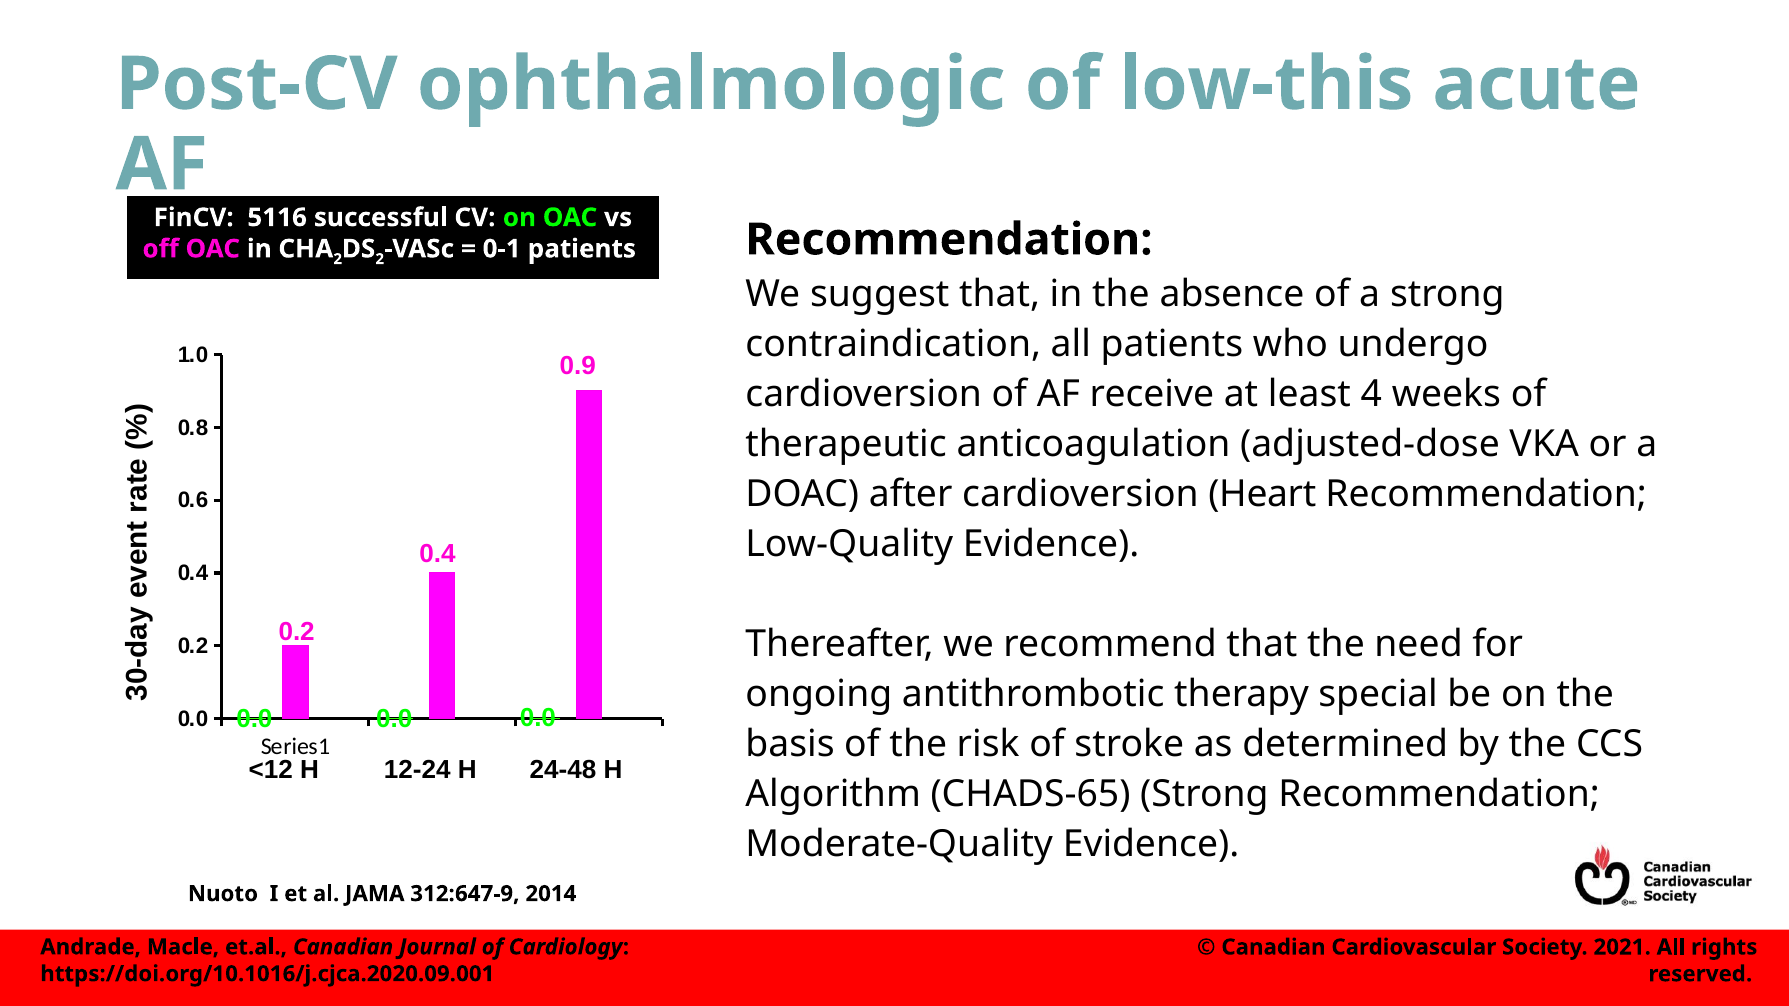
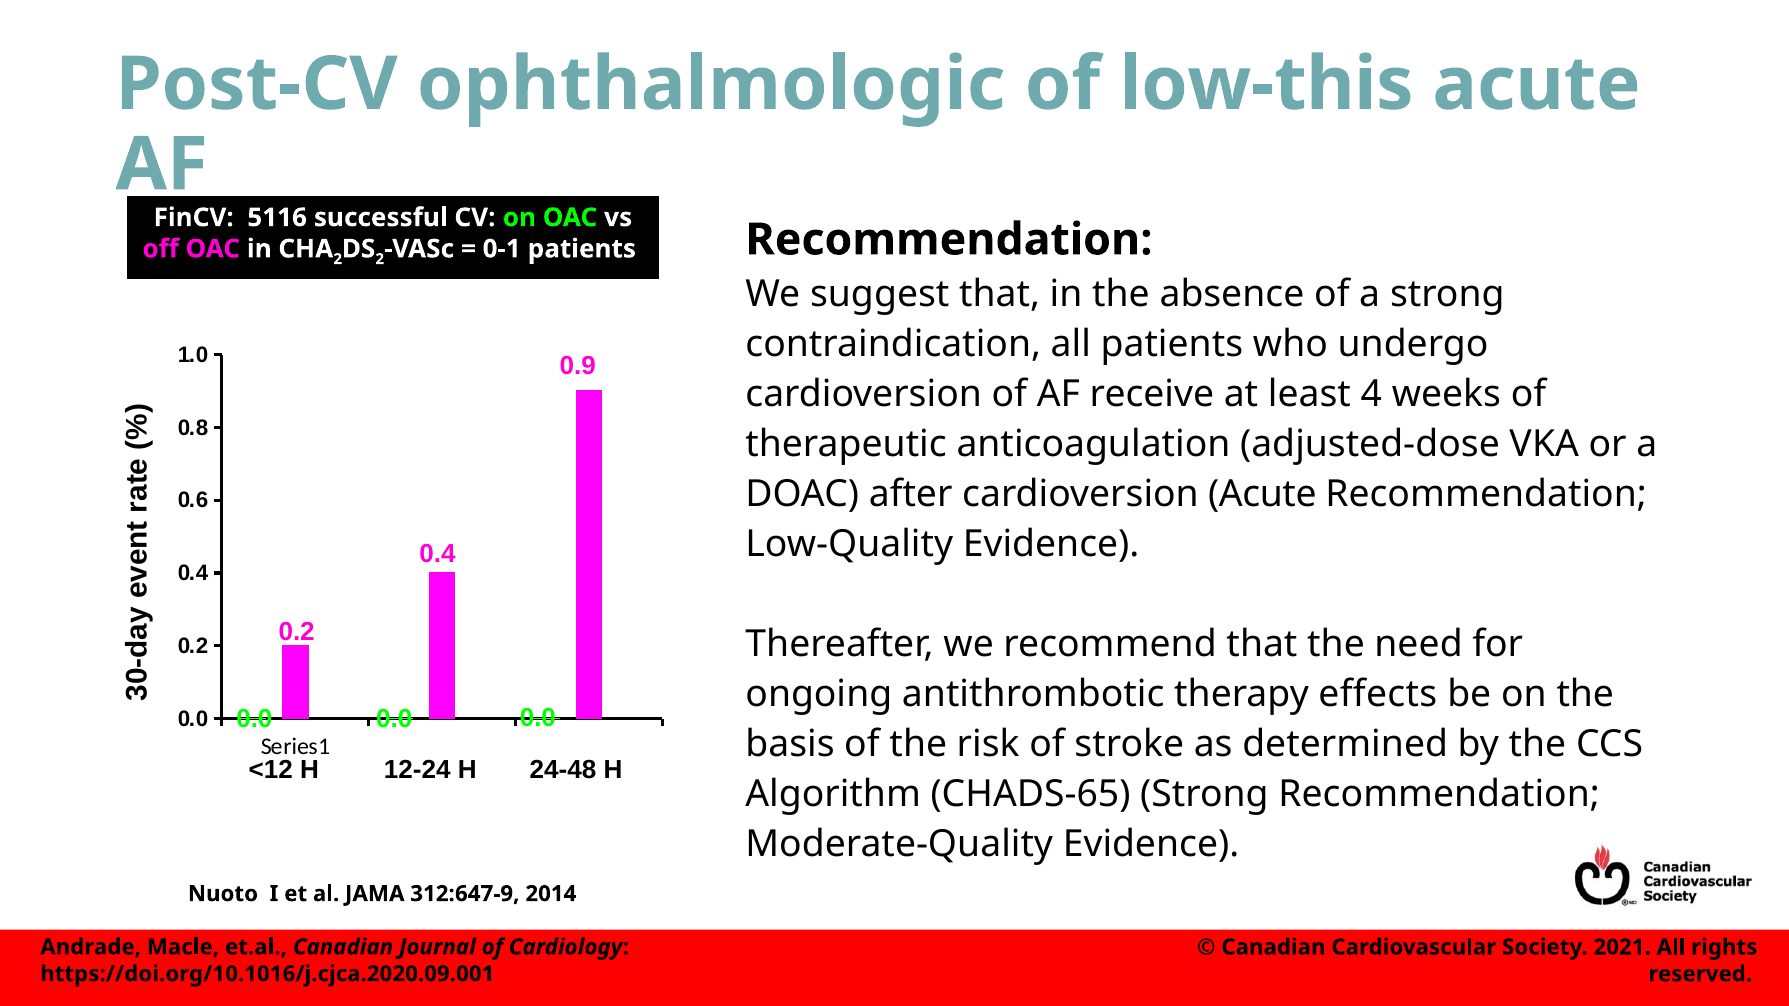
cardioversion Heart: Heart -> Acute
special: special -> effects
